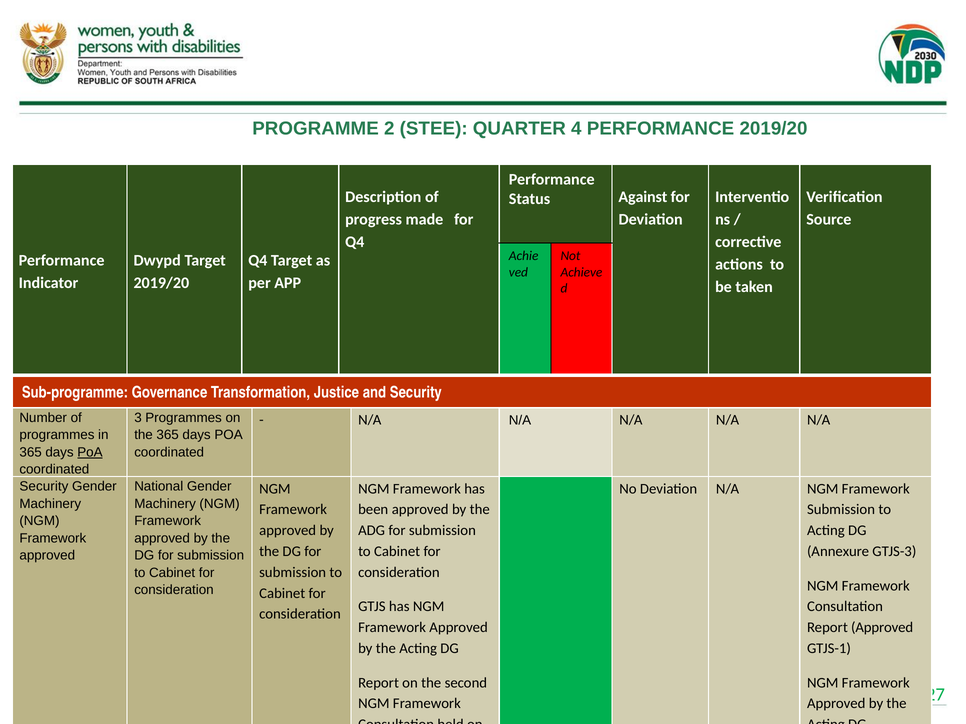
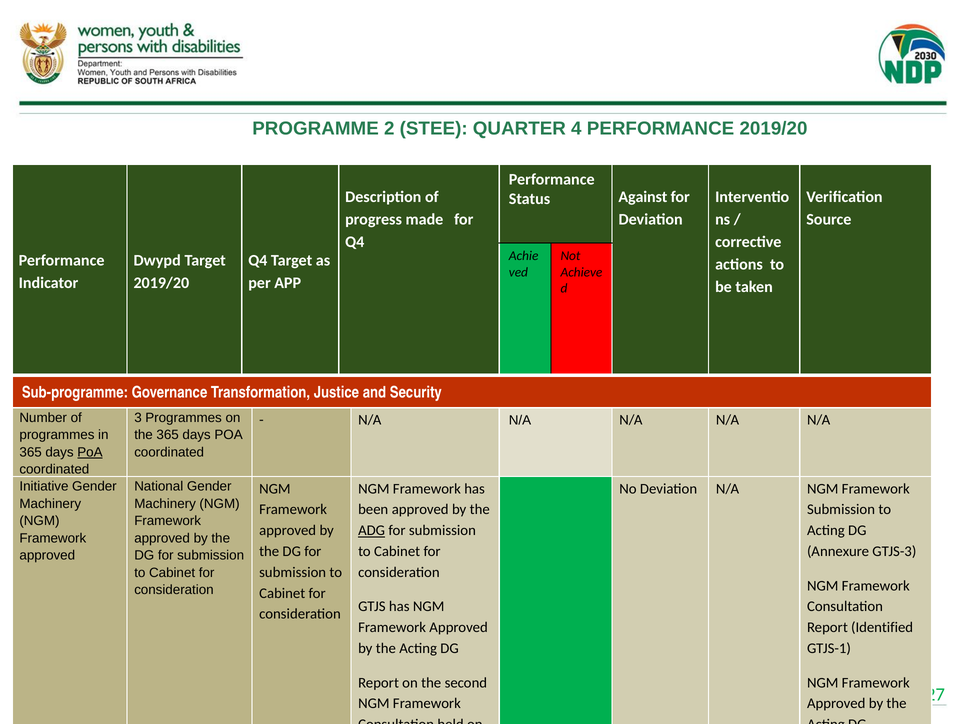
Security at (44, 487): Security -> Initiative
ADG underline: none -> present
Report Approved: Approved -> Identified
